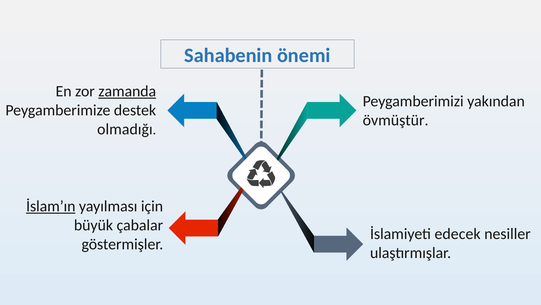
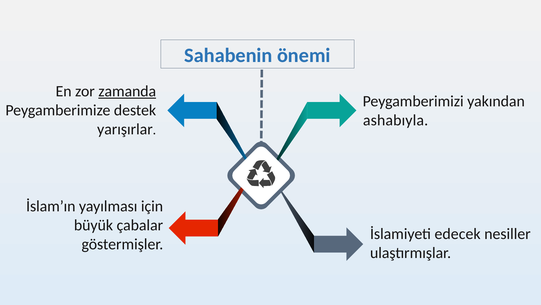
övmüştür: övmüştür -> ashabıyla
olmadığı: olmadığı -> yarışırlar
İslam’ın underline: present -> none
